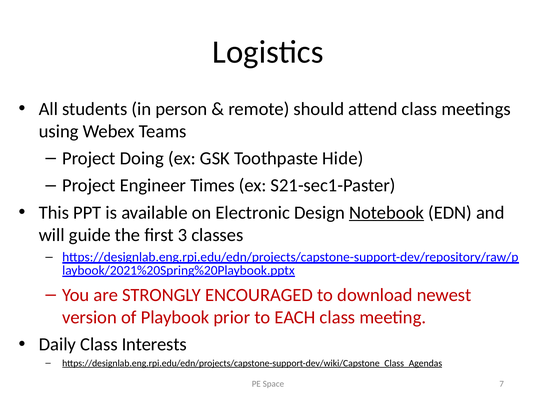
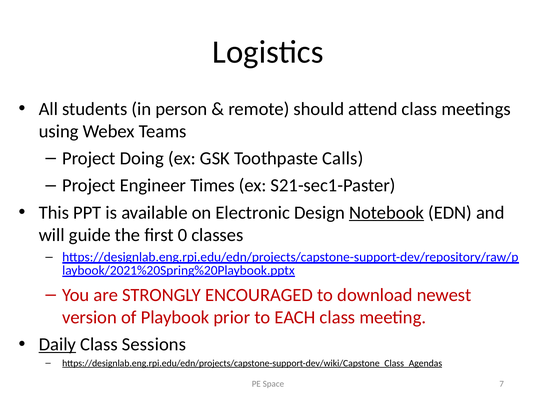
Hide: Hide -> Calls
3: 3 -> 0
Daily underline: none -> present
Interests: Interests -> Sessions
